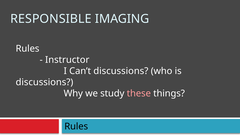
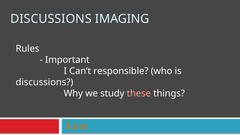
RESPONSIBLE at (51, 19): RESPONSIBLE -> DISCUSSIONS
Instructor: Instructor -> Important
Can’t discussions: discussions -> responsible
Rules at (76, 127) colour: black -> orange
